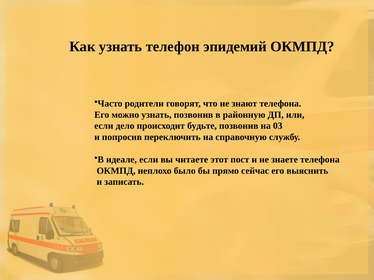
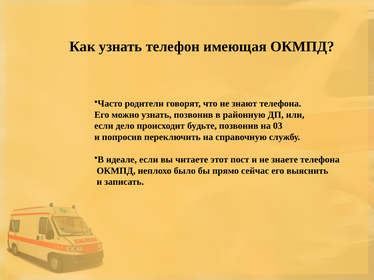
эпидемий: эпидемий -> имеющая
